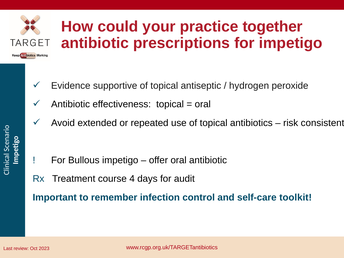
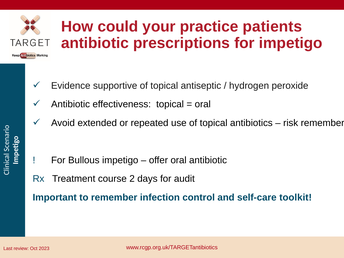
together: together -> patients
risk consistent: consistent -> remember
4: 4 -> 2
